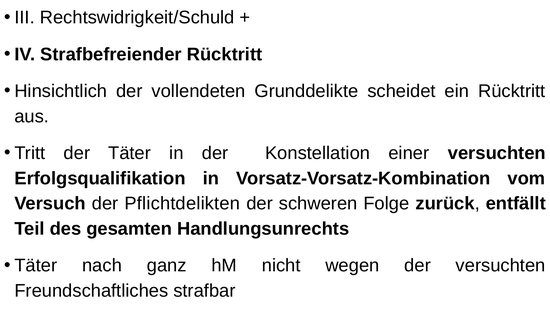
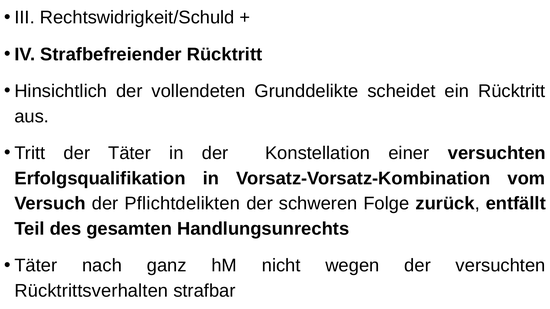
Freundschaftliches: Freundschaftliches -> Rücktrittsverhalten
